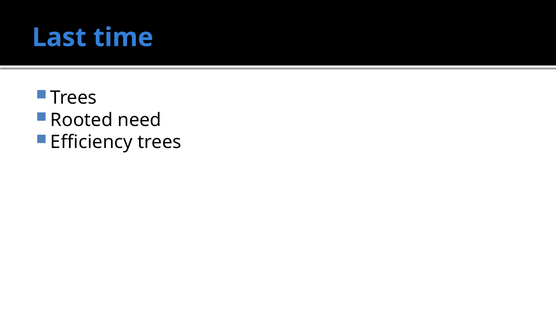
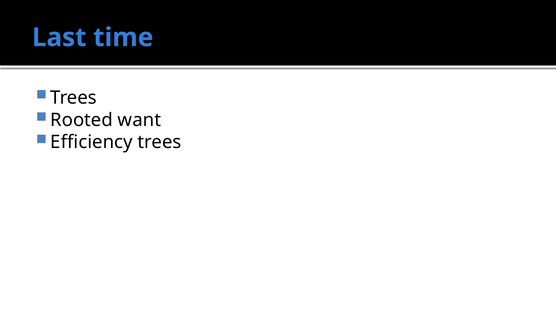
need: need -> want
